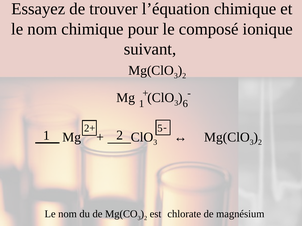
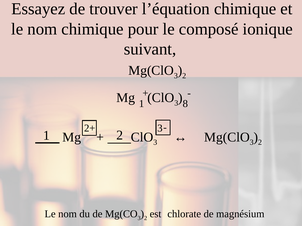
6: 6 -> 8
2+ 5: 5 -> 3
